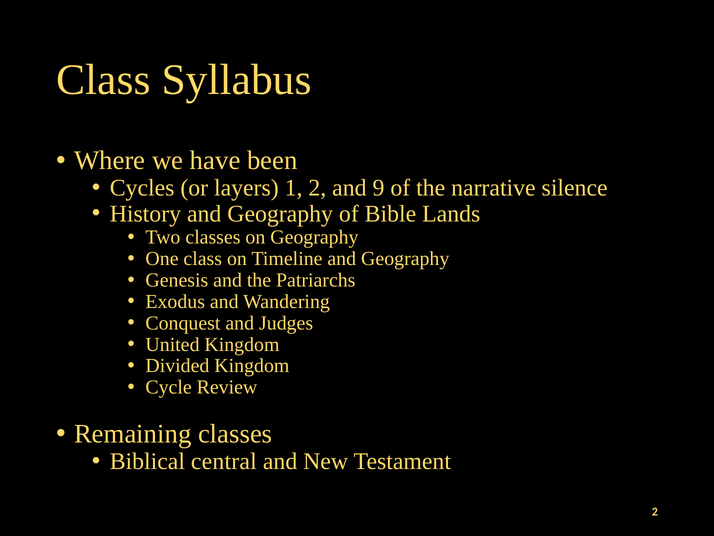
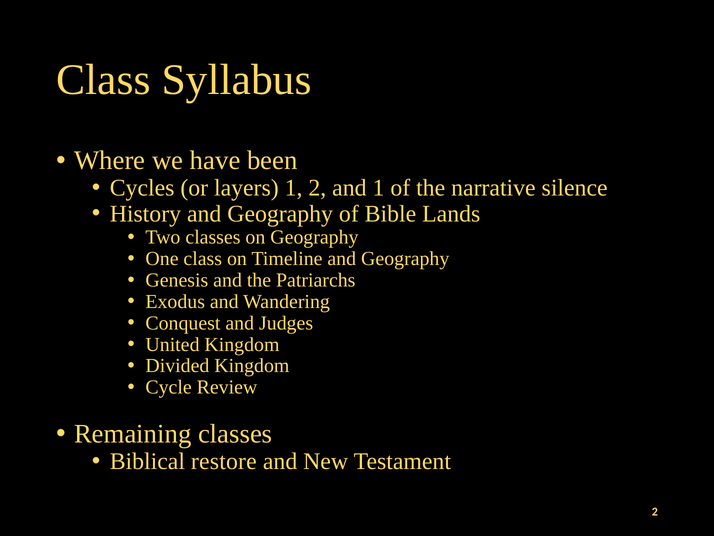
and 9: 9 -> 1
central: central -> restore
